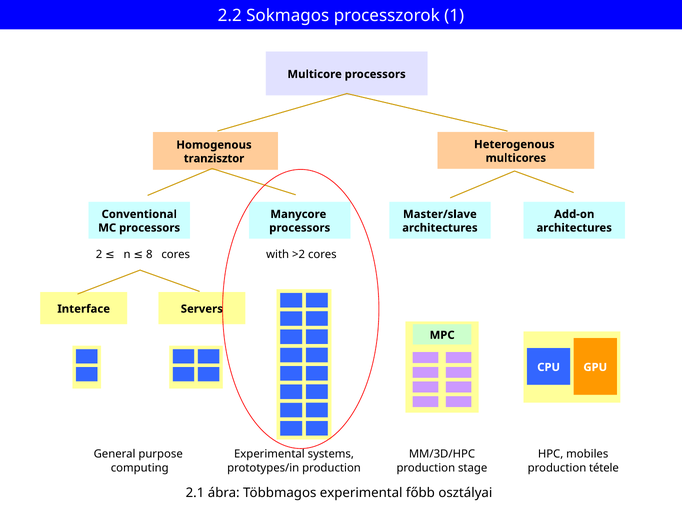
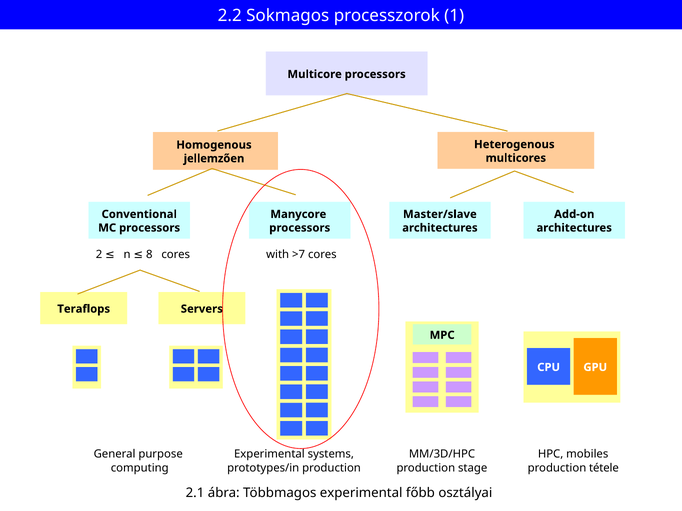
tranzisztor: tranzisztor -> jellemzően
>2: >2 -> >7
Interface: Interface -> Teraflops
